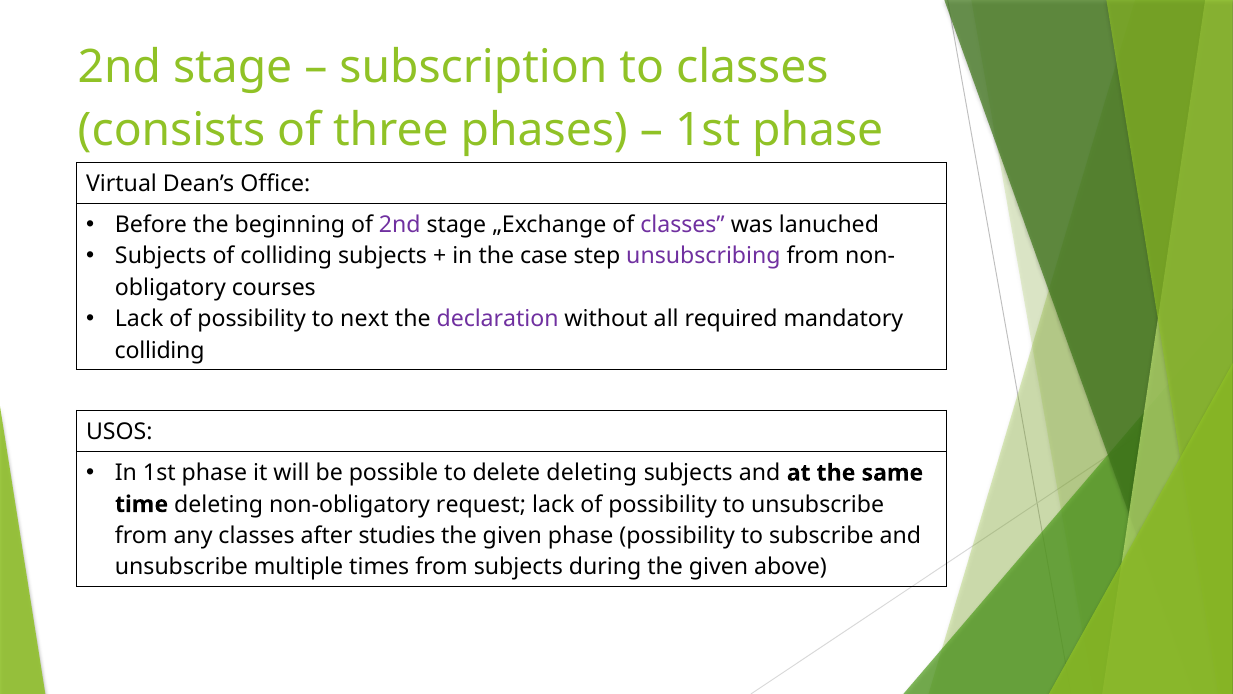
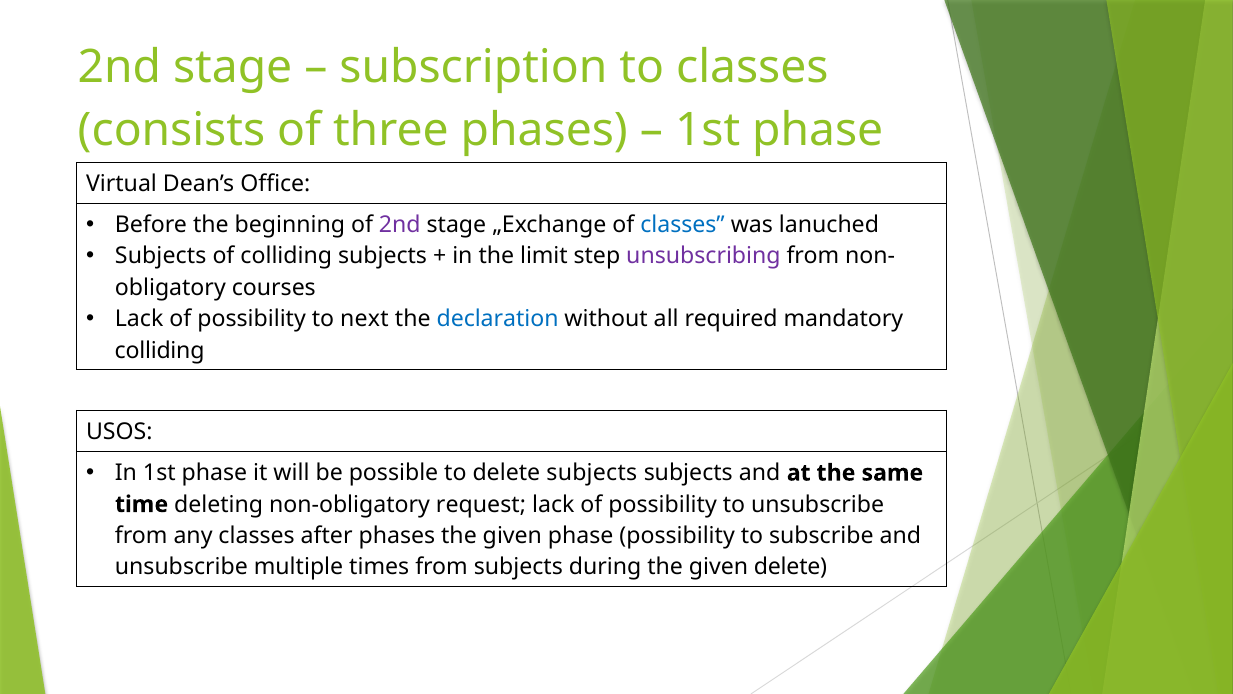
classes at (683, 225) colour: purple -> blue
case: case -> limit
declaration colour: purple -> blue
delete deleting: deleting -> subjects
after studies: studies -> phases
given above: above -> delete
